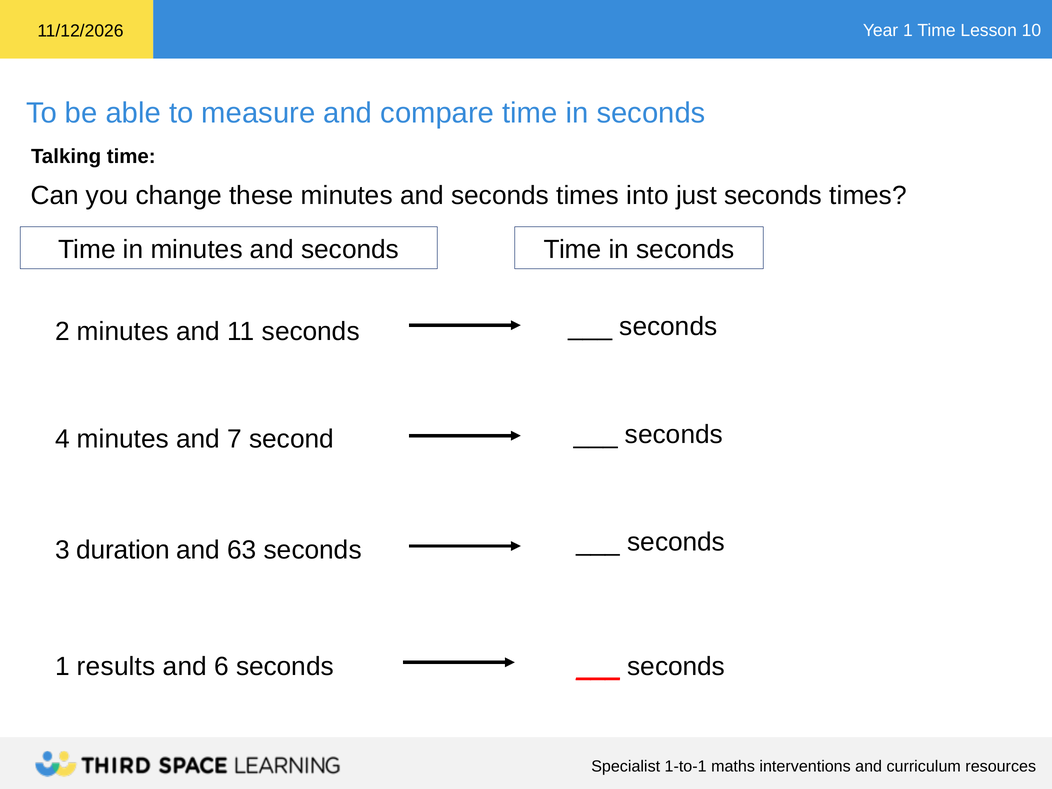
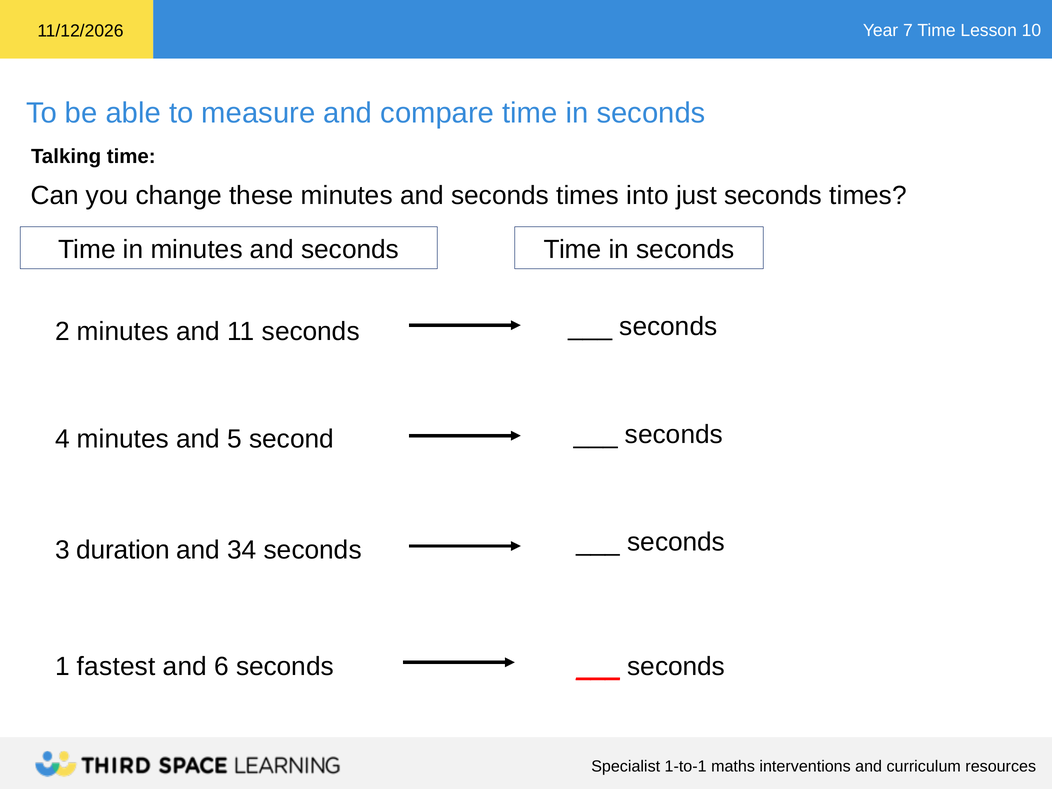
1 at (908, 30): 1 -> 7
7: 7 -> 5
63: 63 -> 34
results: results -> fastest
